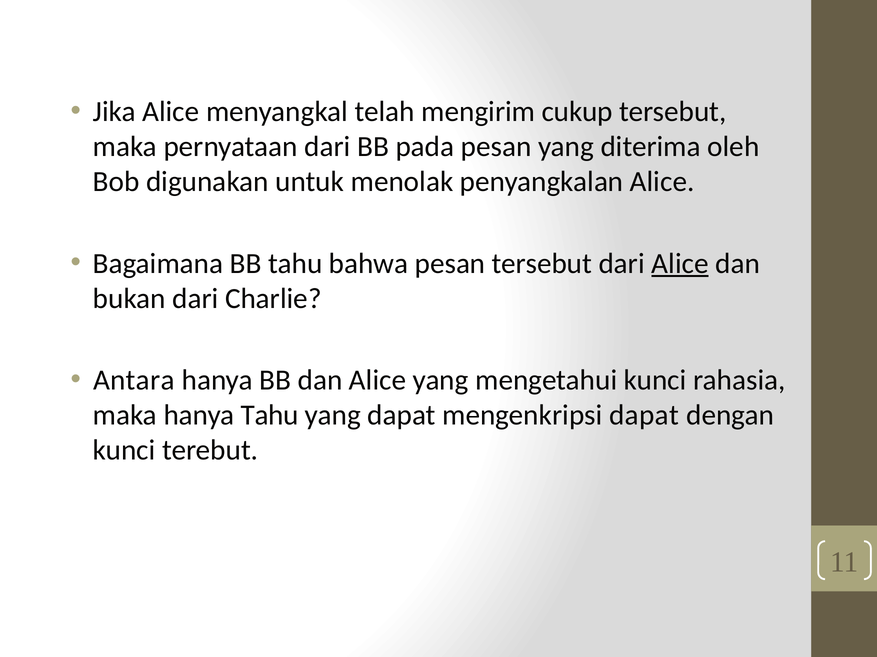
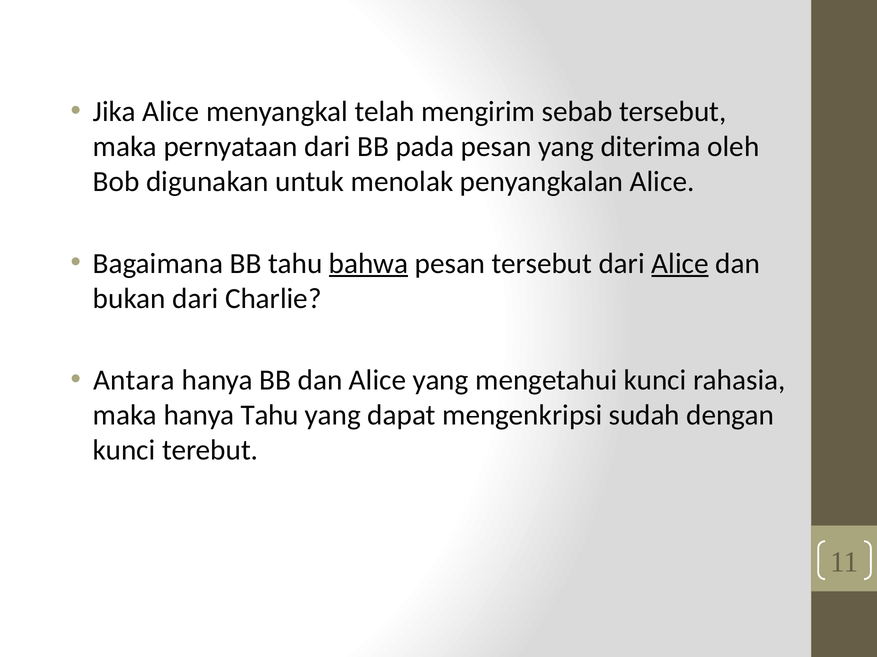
cukup: cukup -> sebab
bahwa underline: none -> present
mengenkripsi dapat: dapat -> sudah
